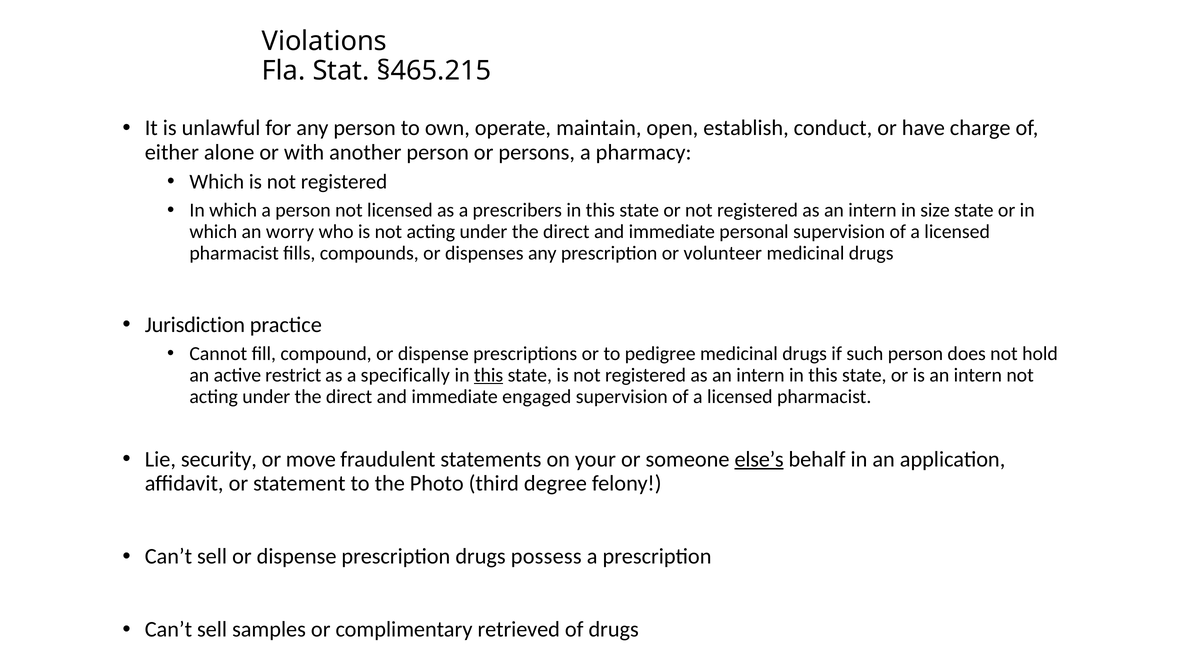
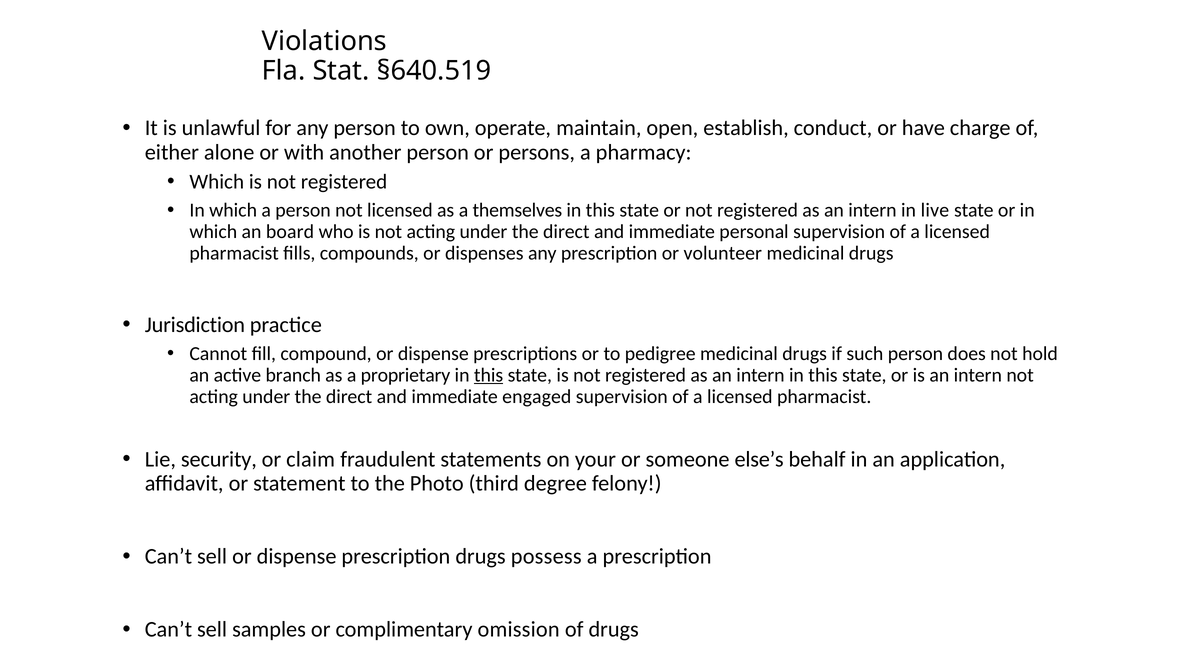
§465.215: §465.215 -> §640.519
prescribers: prescribers -> themselves
size: size -> live
worry: worry -> board
restrict: restrict -> branch
specifically: specifically -> proprietary
move: move -> claim
else’s underline: present -> none
retrieved: retrieved -> omission
